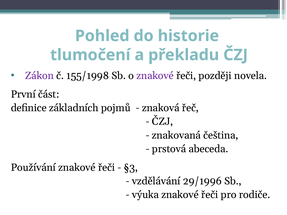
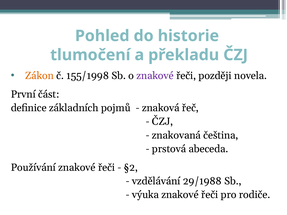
Zákon colour: purple -> orange
§3: §3 -> §2
29/1996: 29/1996 -> 29/1988
